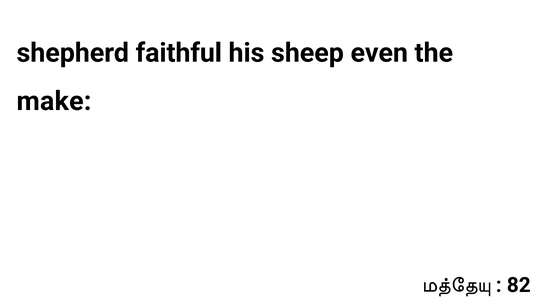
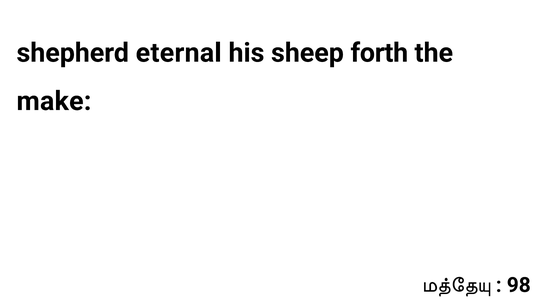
faithful: faithful -> eternal
even: even -> forth
82: 82 -> 98
